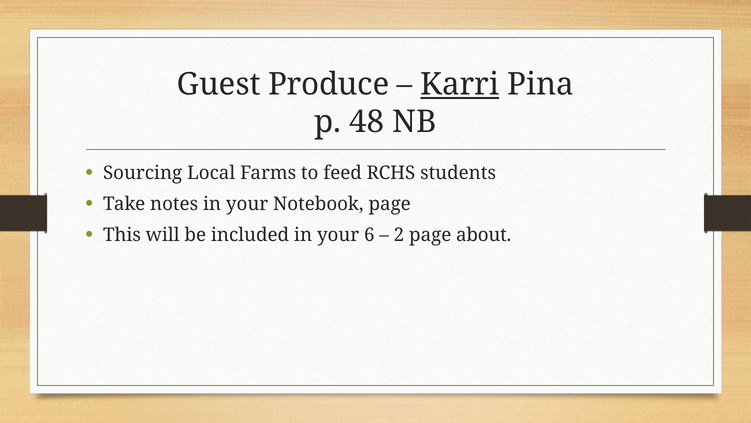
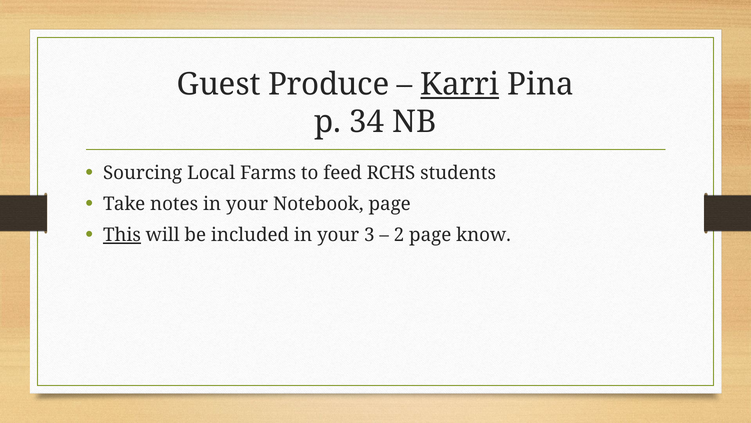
48: 48 -> 34
This underline: none -> present
6: 6 -> 3
about: about -> know
